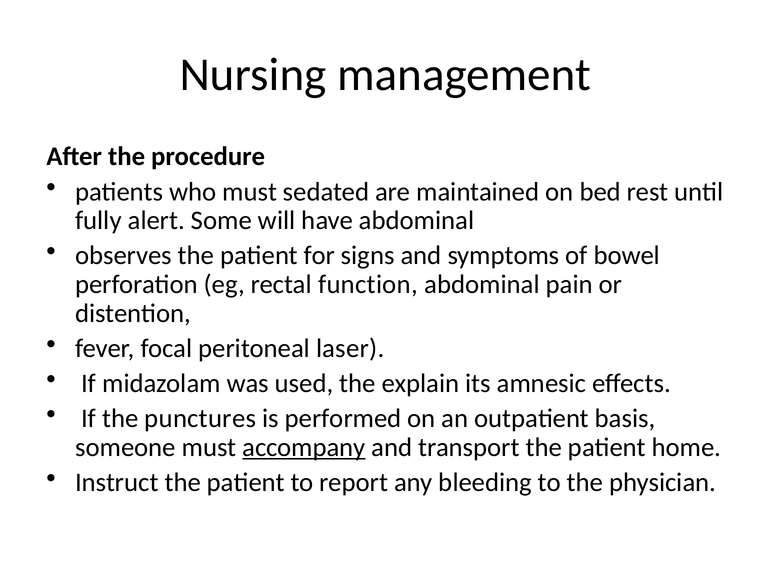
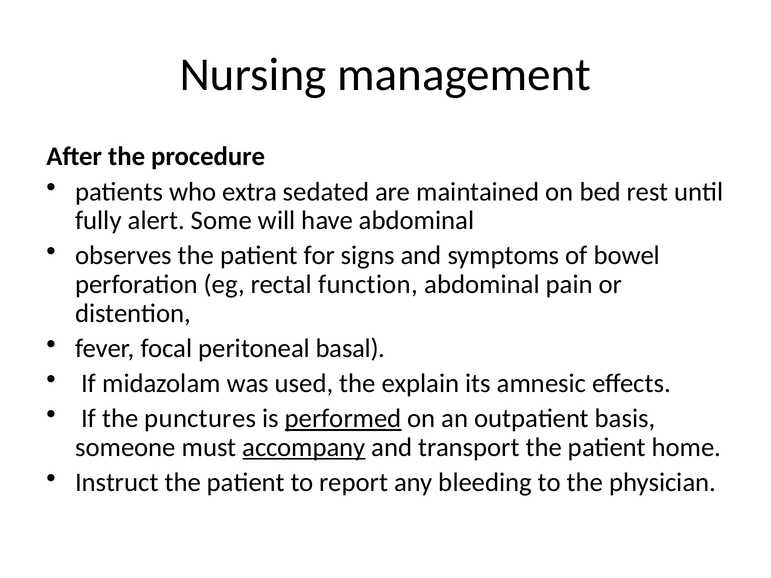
who must: must -> extra
laser: laser -> basal
performed underline: none -> present
